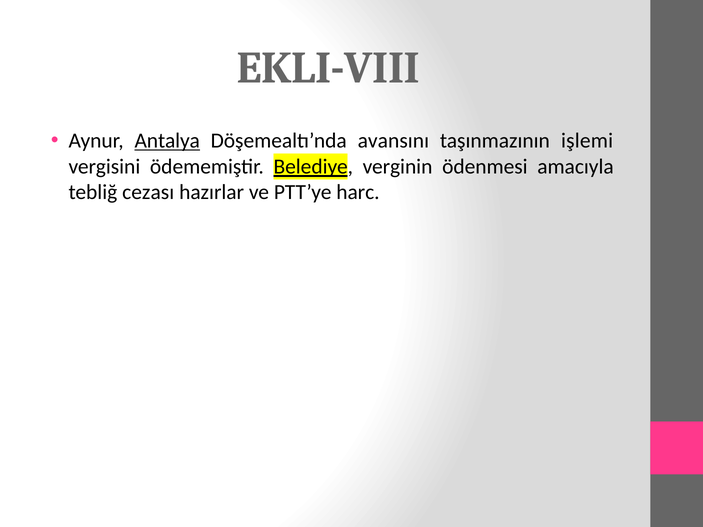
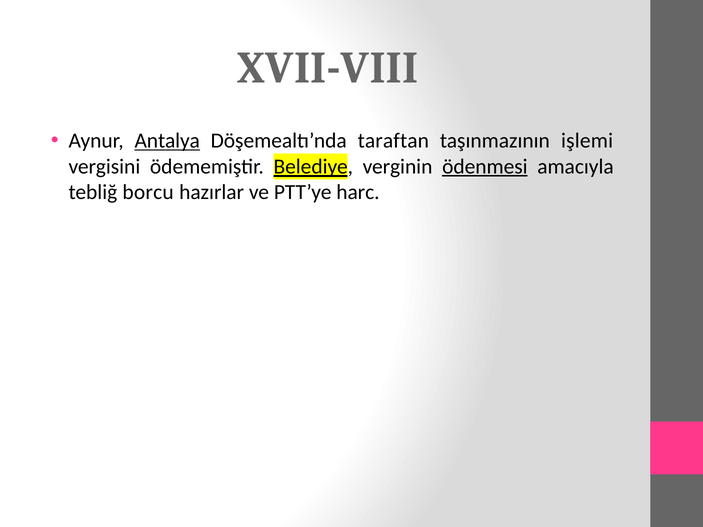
EKLI-VIII: EKLI-VIII -> XVII-VIII
avansını: avansını -> taraftan
ödenmesi underline: none -> present
cezası: cezası -> borcu
